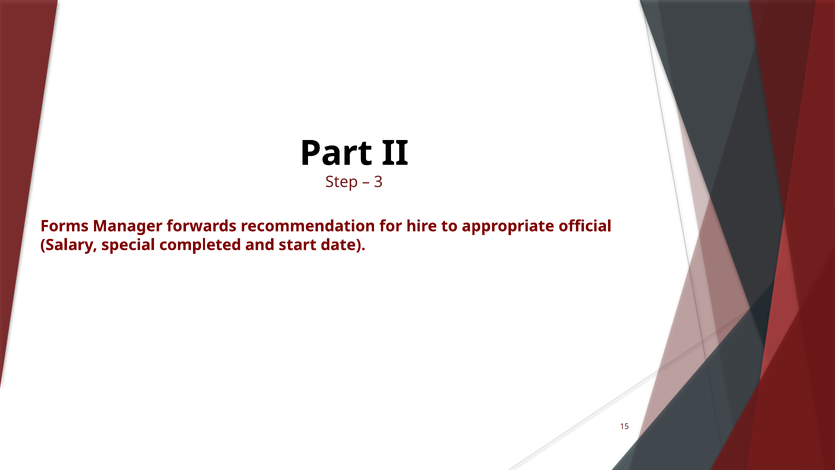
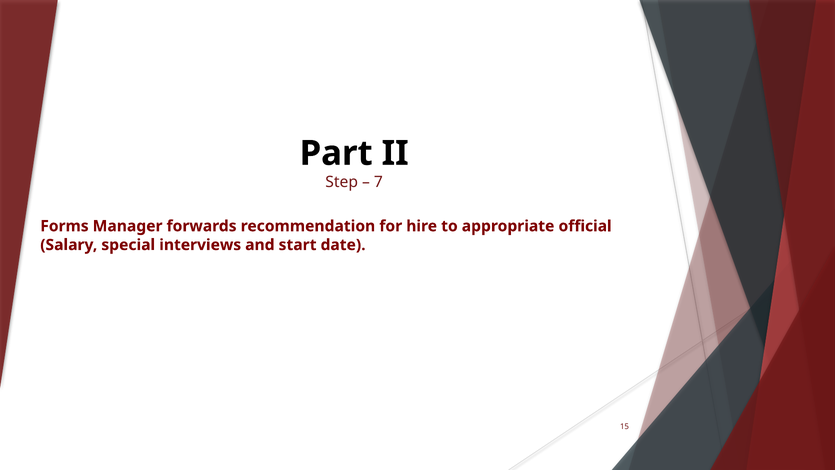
3: 3 -> 7
completed: completed -> interviews
